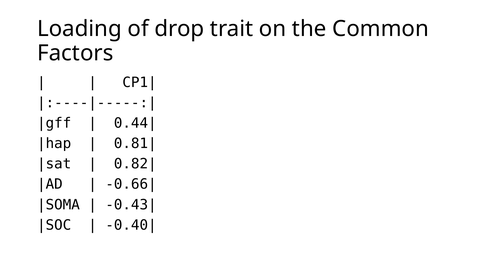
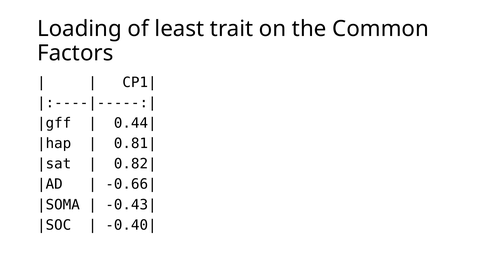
drop: drop -> least
